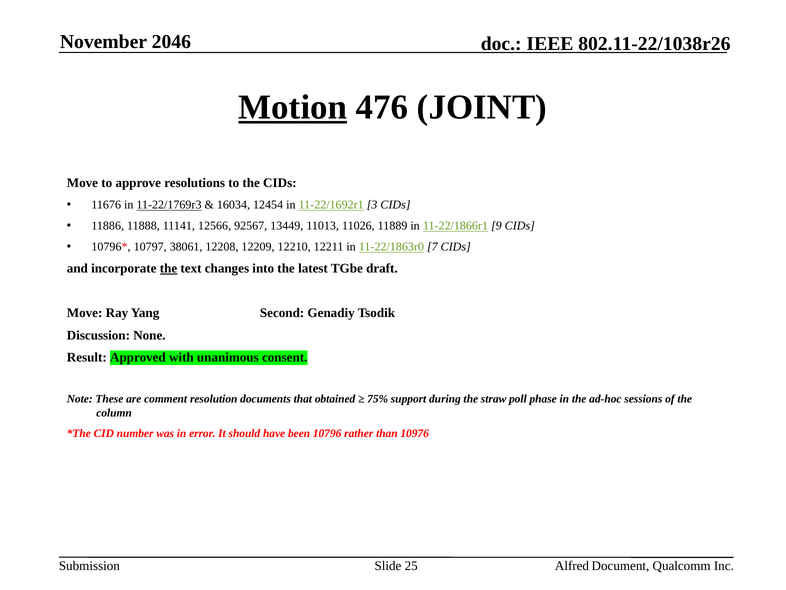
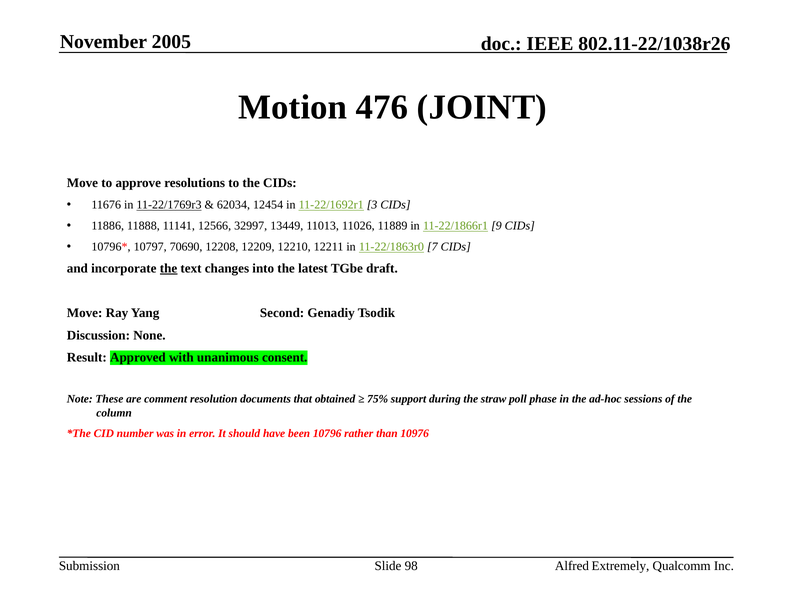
2046: 2046 -> 2005
Motion underline: present -> none
16034: 16034 -> 62034
92567: 92567 -> 32997
38061: 38061 -> 70690
25: 25 -> 98
Document: Document -> Extremely
